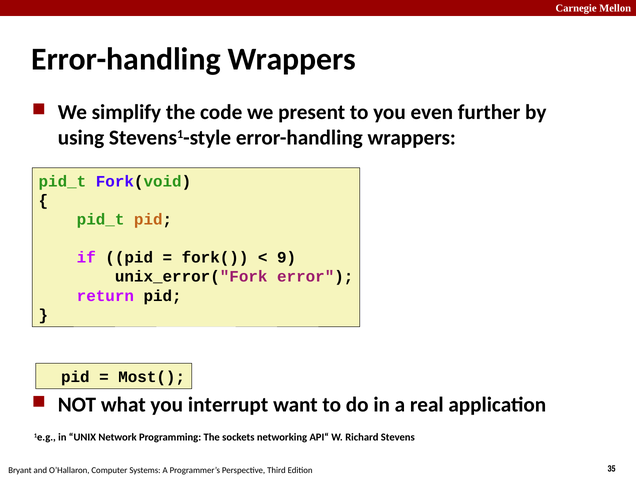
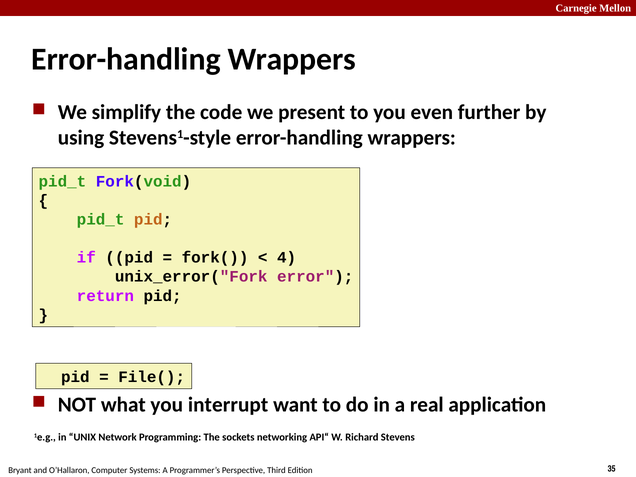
9: 9 -> 4
Most(: Most( -> File(
